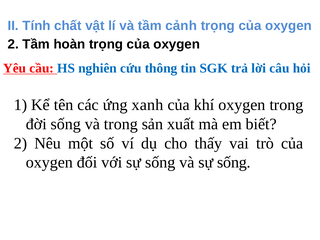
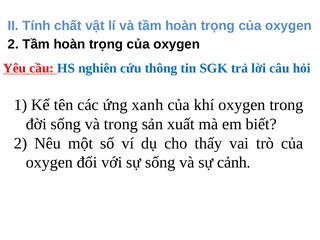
và tầm cảnh: cảnh -> hoàn
và sự sống: sống -> cảnh
